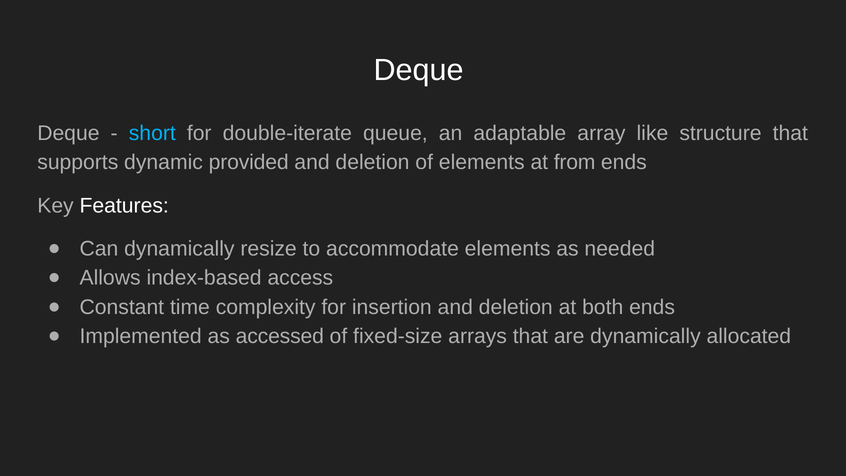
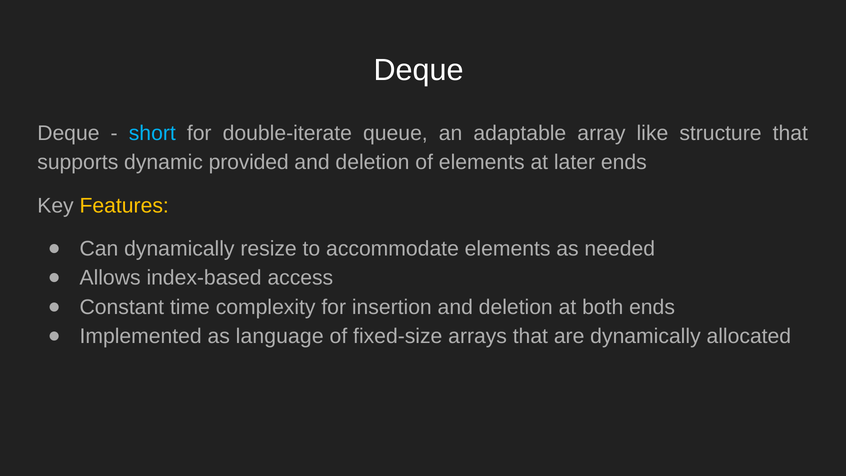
from: from -> later
Features colour: white -> yellow
accessed: accessed -> language
